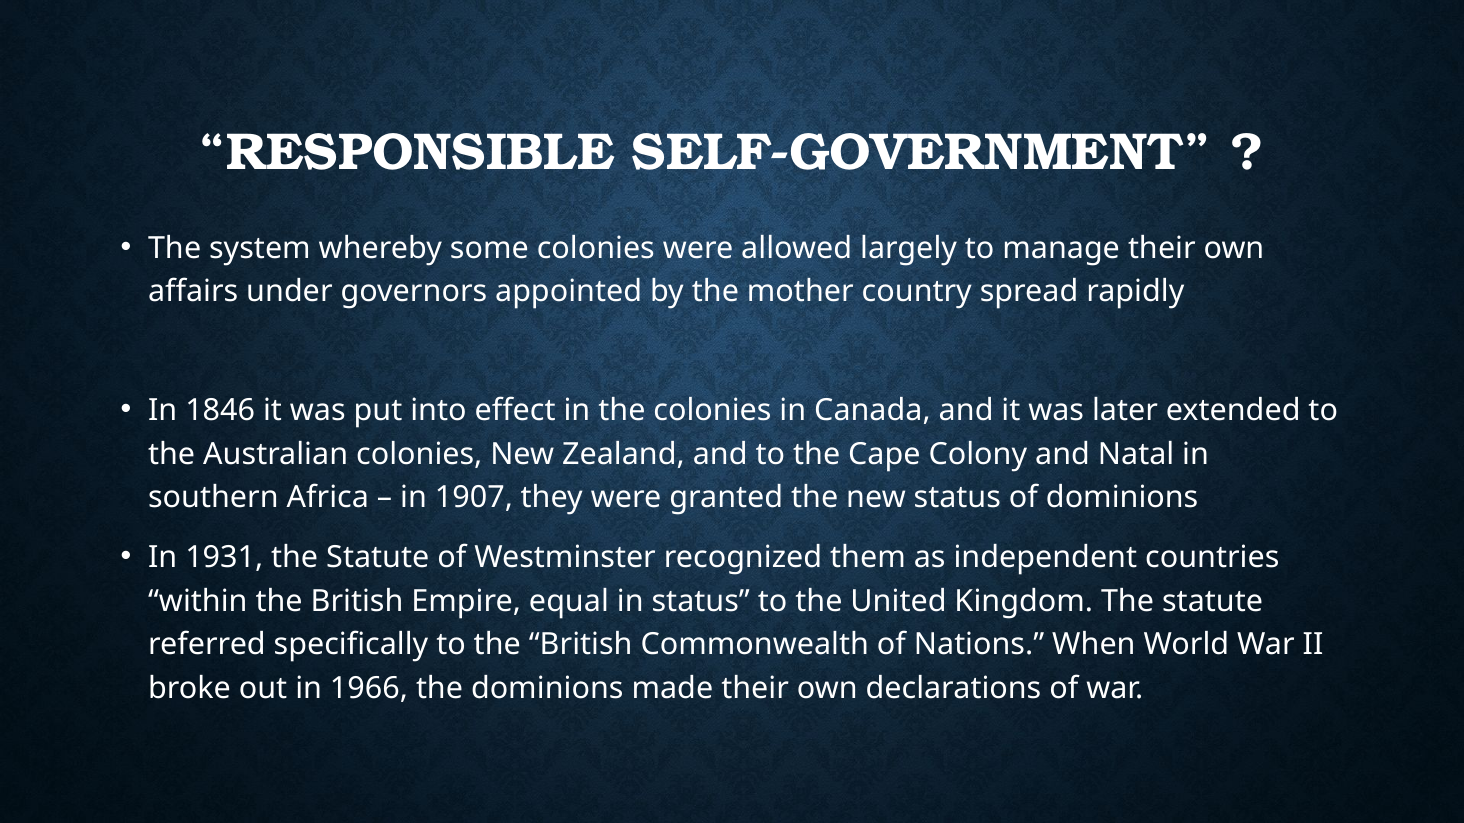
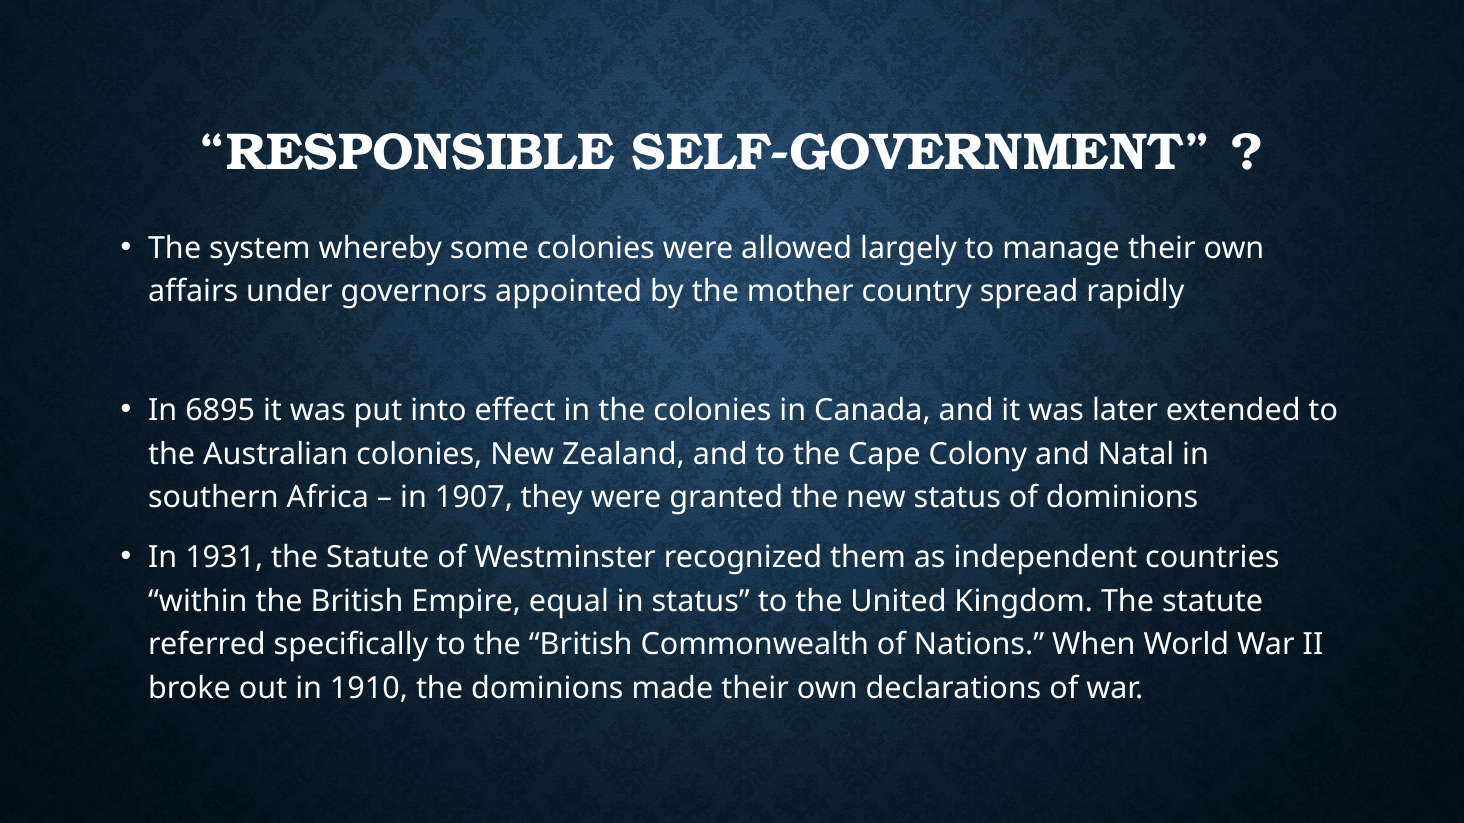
1846: 1846 -> 6895
1966: 1966 -> 1910
